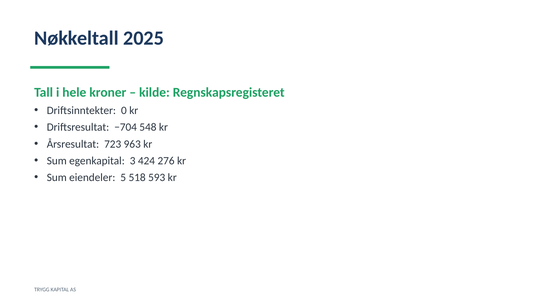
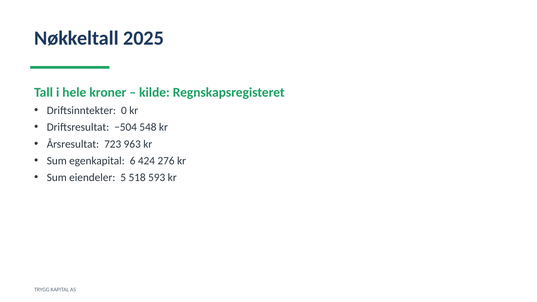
−704: −704 -> −504
3: 3 -> 6
